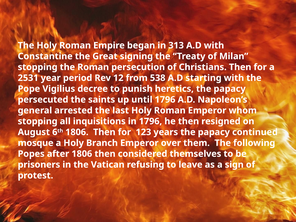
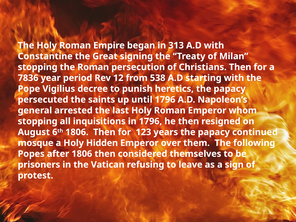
2531: 2531 -> 7836
Branch: Branch -> Hidden
